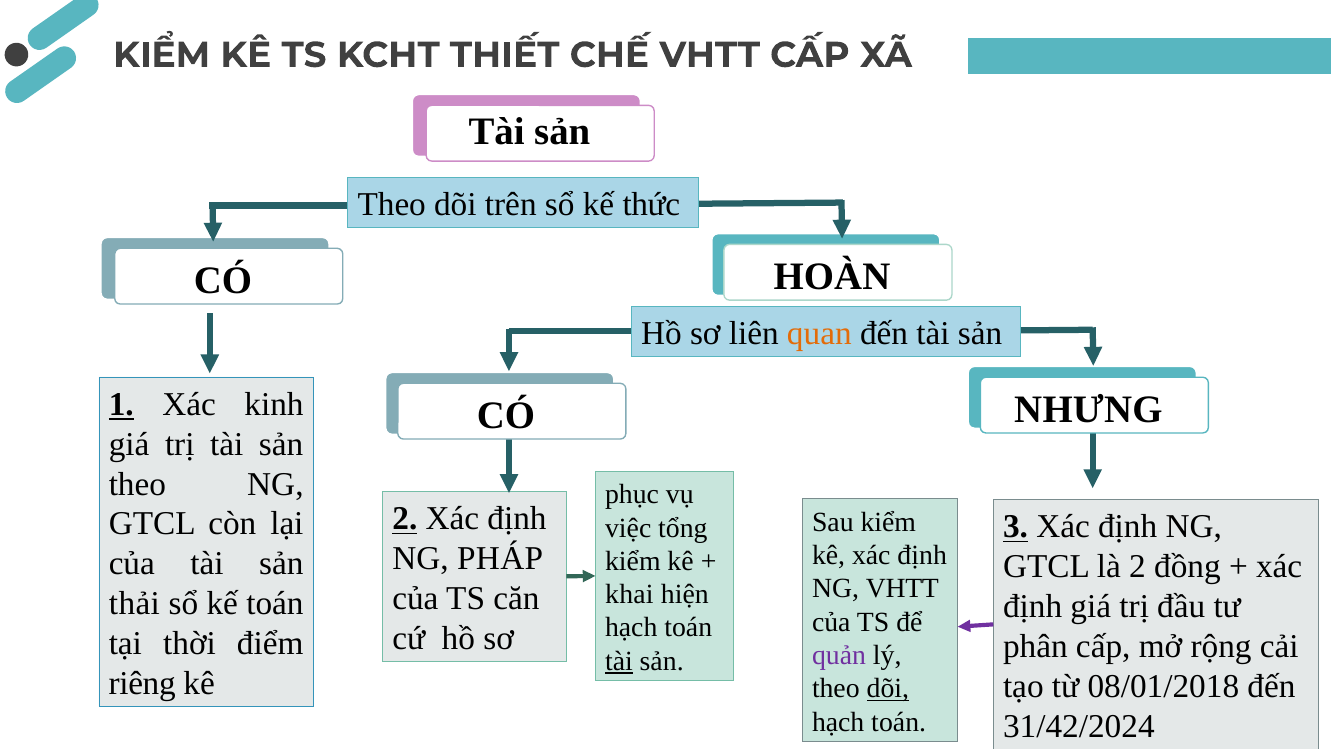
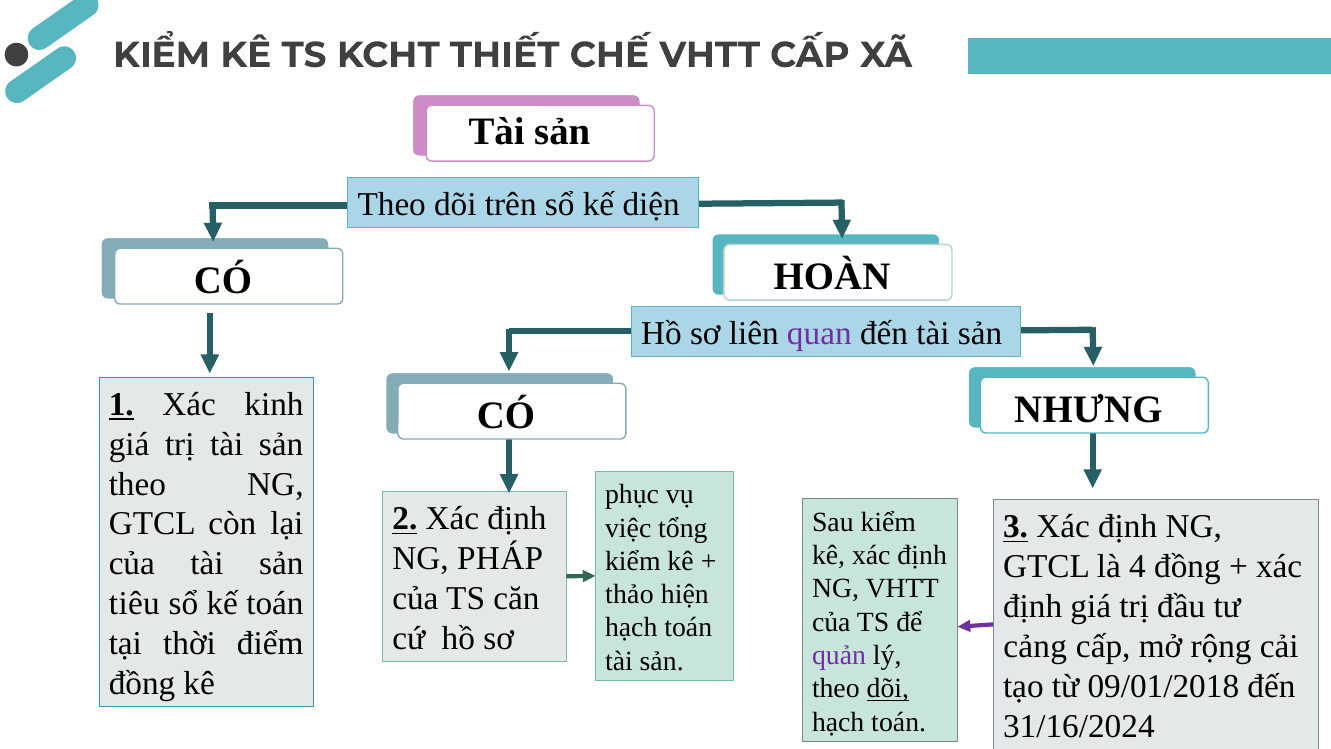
thức: thức -> diện
quan colour: orange -> purple
là 2: 2 -> 4
khai: khai -> thảo
thải: thải -> tiêu
phân: phân -> cảng
tài at (619, 661) underline: present -> none
riêng at (142, 683): riêng -> đồng
08/01/2018: 08/01/2018 -> 09/01/2018
31/42/2024: 31/42/2024 -> 31/16/2024
